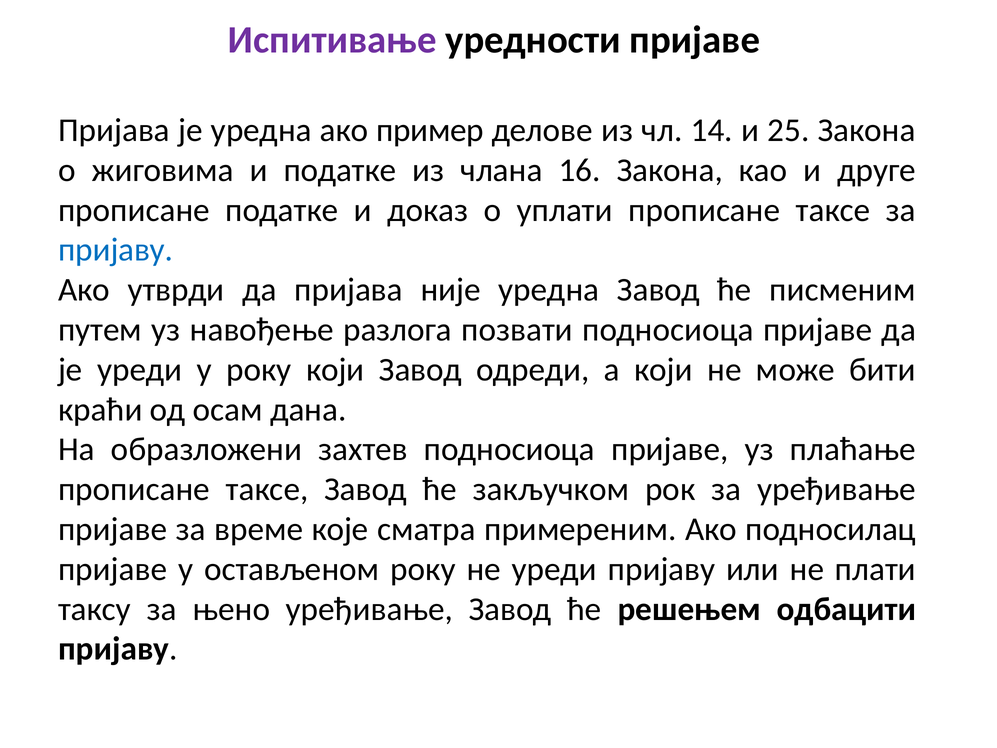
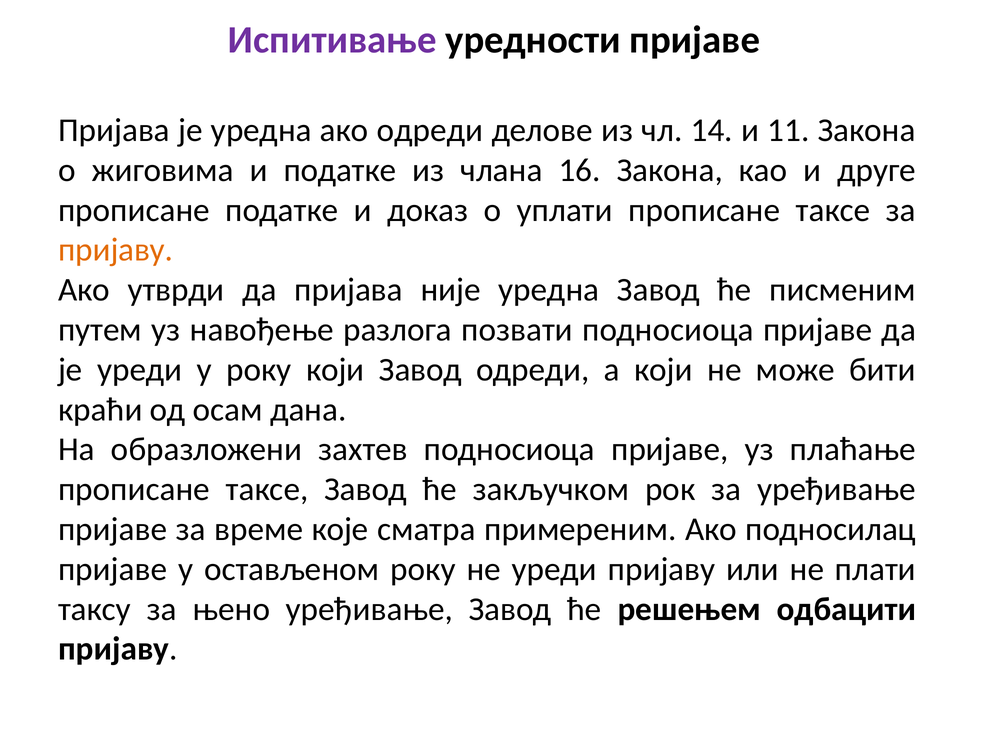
ако пример: пример -> одреди
25: 25 -> 11
пријаву at (116, 250) colour: blue -> orange
